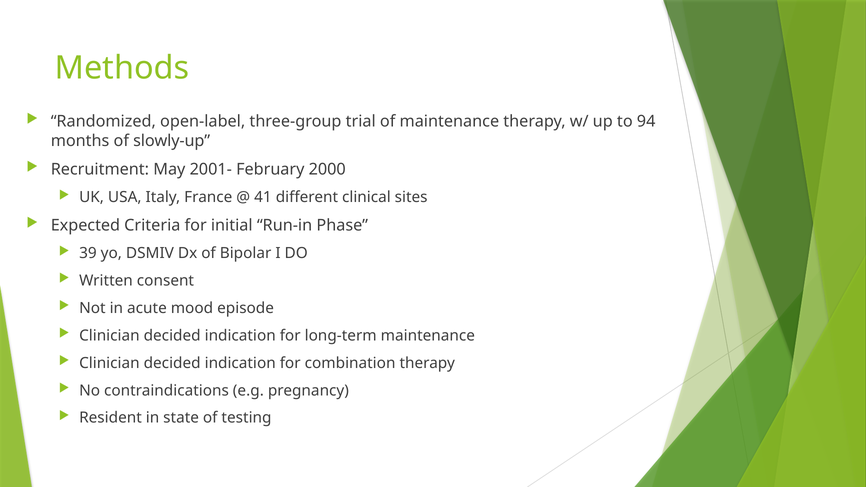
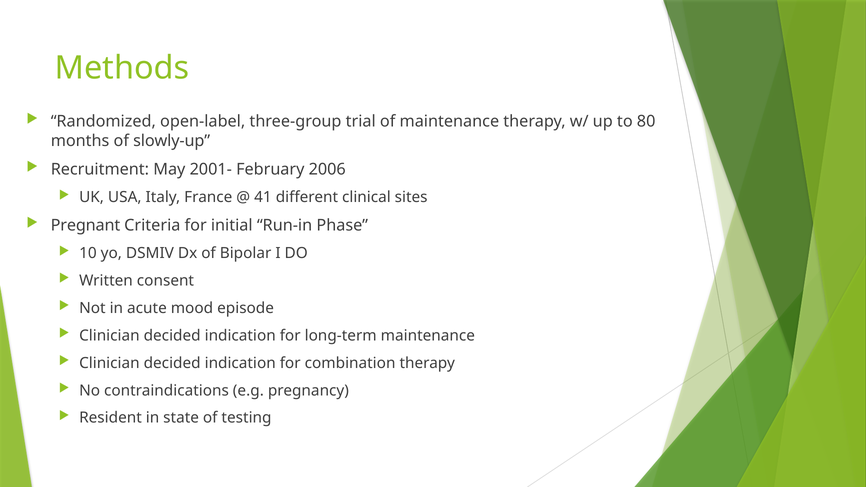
94: 94 -> 80
2000: 2000 -> 2006
Expected: Expected -> Pregnant
39: 39 -> 10
